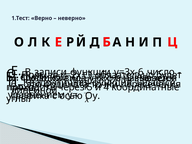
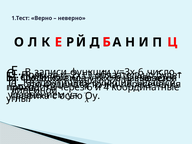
5 at (90, 87): 5 -> 6
